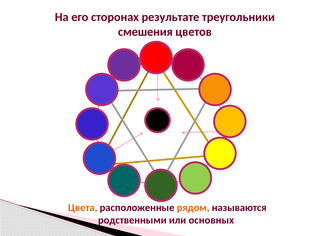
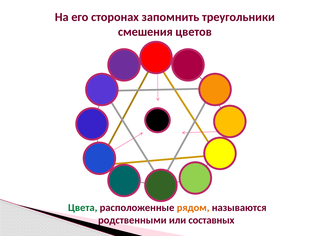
результате: результате -> запомнить
Цвета colour: orange -> green
основных: основных -> составных
